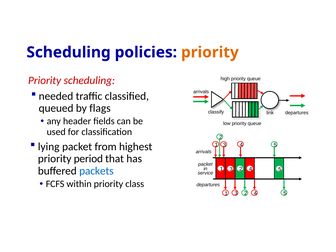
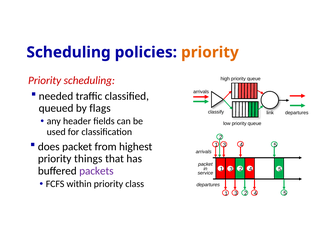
lying: lying -> does
period: period -> things
packets colour: blue -> purple
